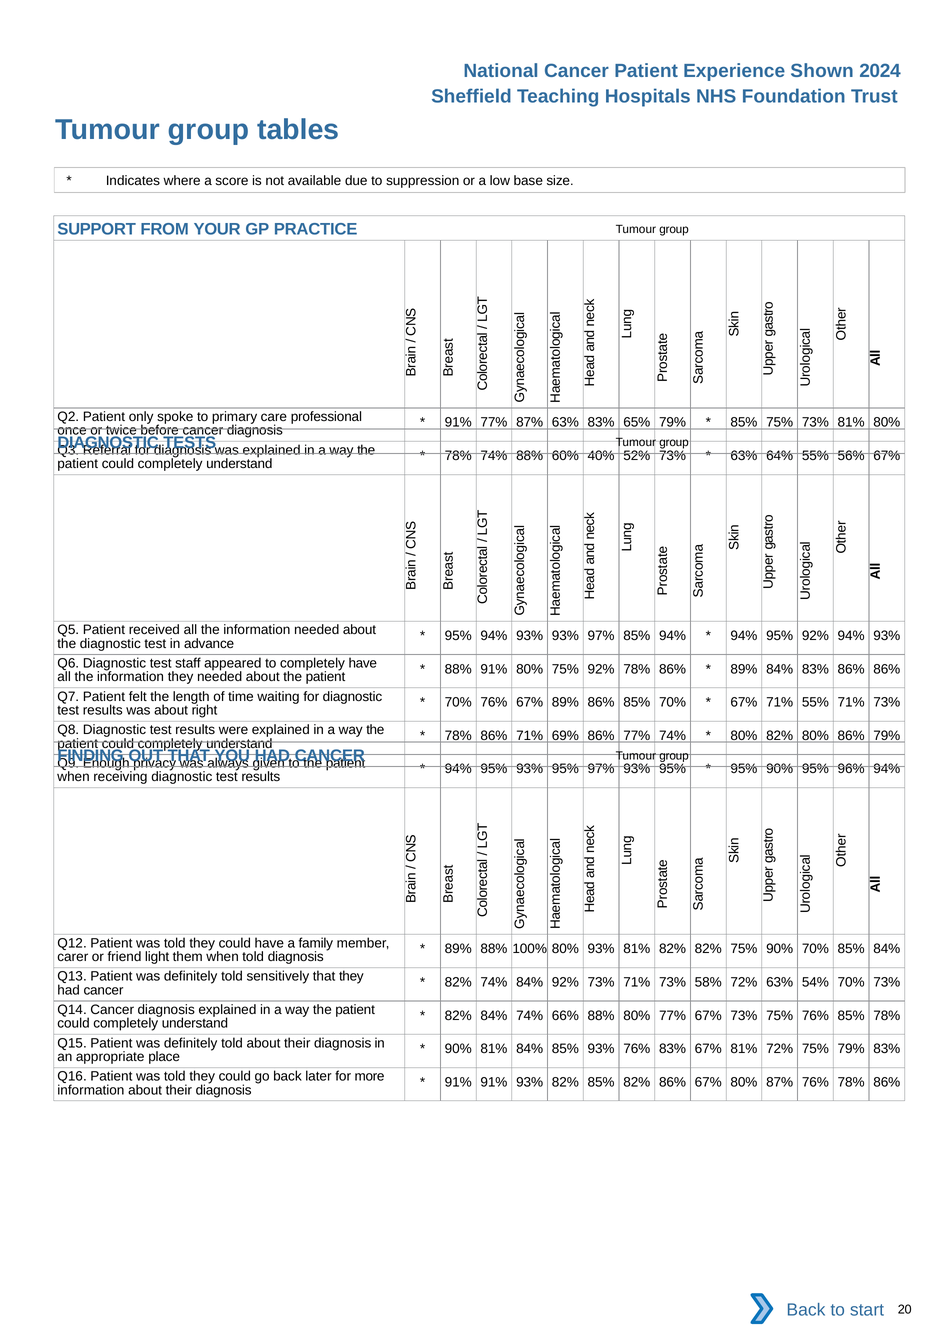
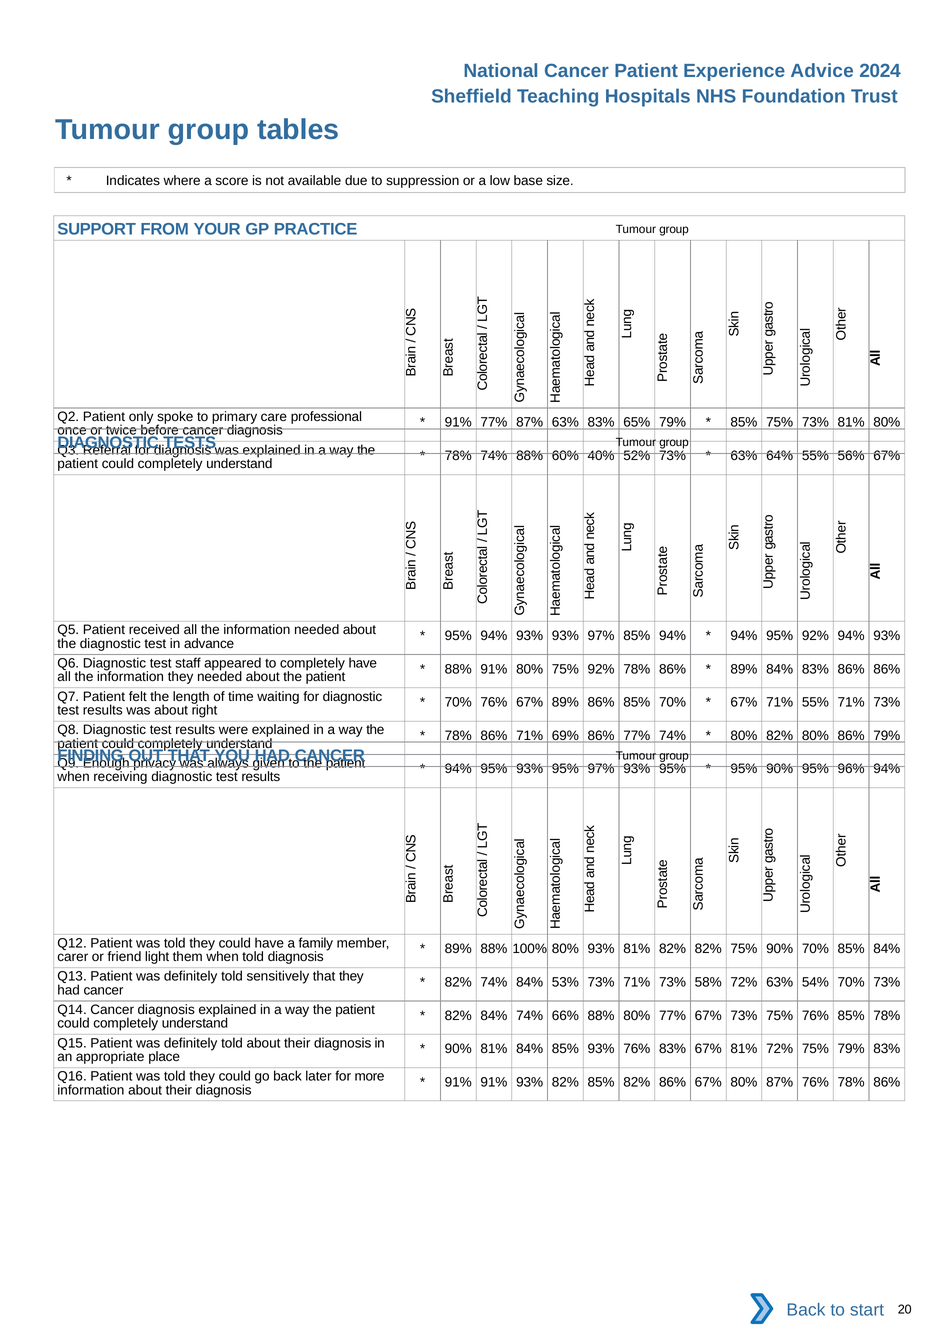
Shown: Shown -> Advice
84% 92%: 92% -> 53%
